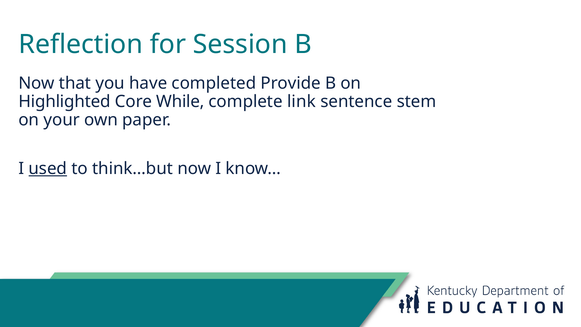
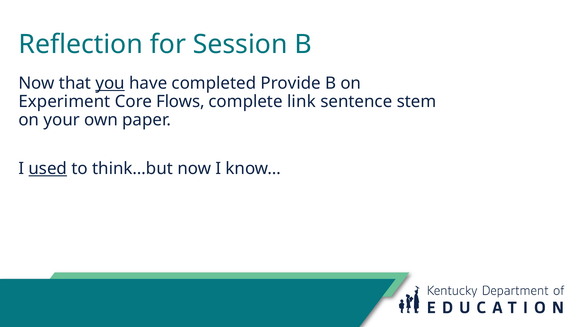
you underline: none -> present
Highlighted: Highlighted -> Experiment
While: While -> Flows
